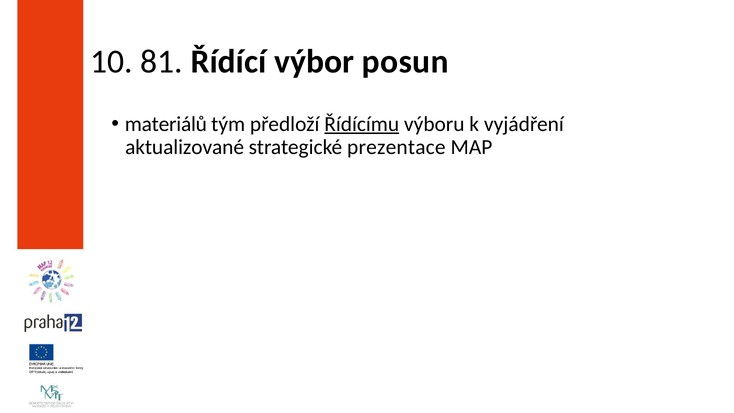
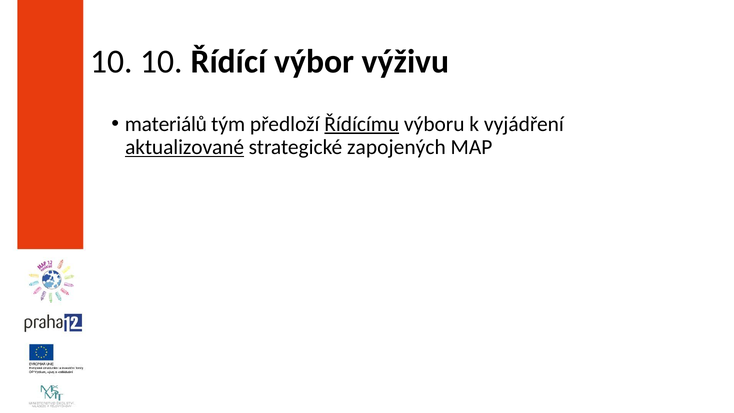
10 81: 81 -> 10
posun: posun -> výživu
aktualizované underline: none -> present
prezentace: prezentace -> zapojených
